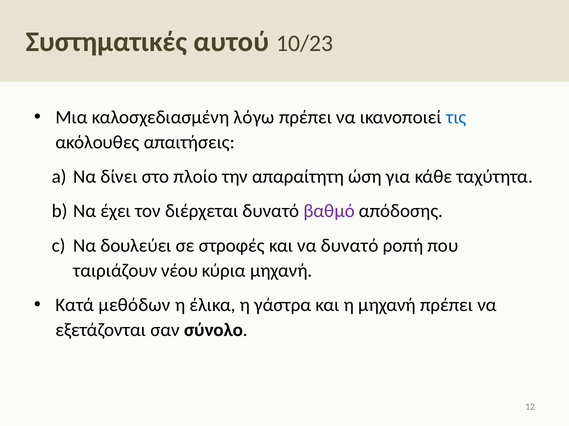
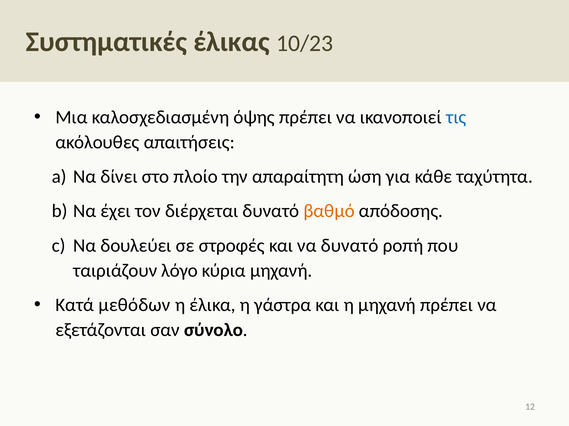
αυτού: αυτού -> έλικας
λόγω: λόγω -> όψης
βαθμό colour: purple -> orange
νέου: νέου -> λόγο
